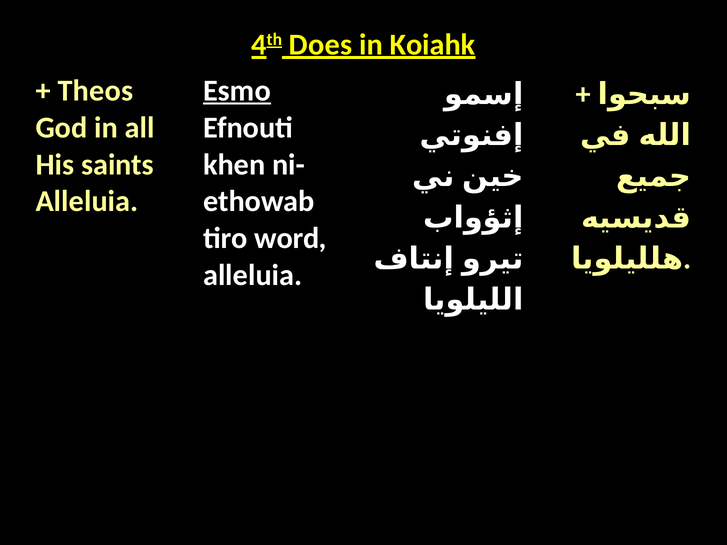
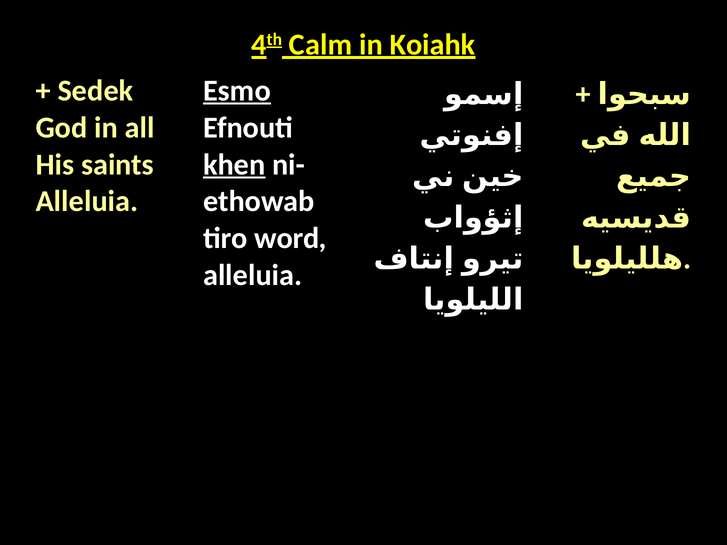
Does: Does -> Calm
Theos: Theos -> Sedek
khen underline: none -> present
